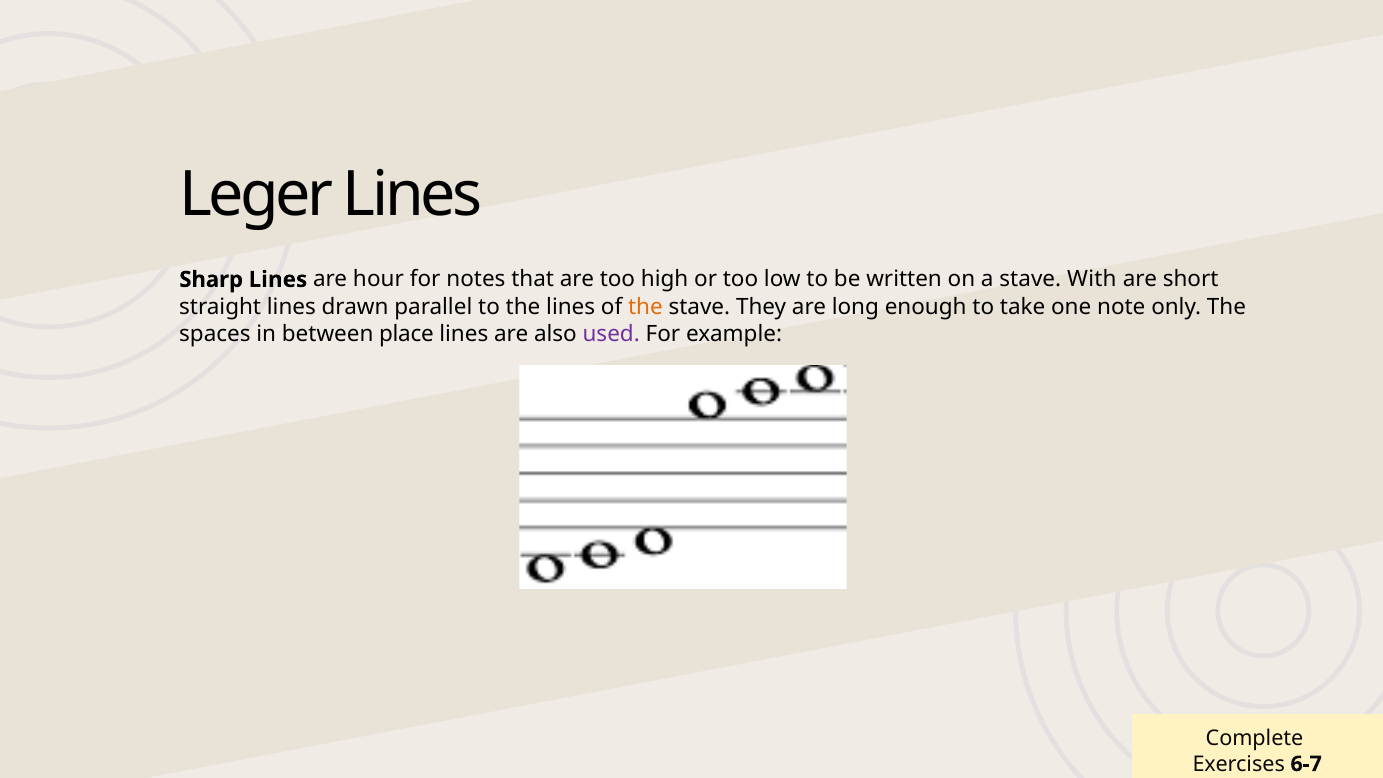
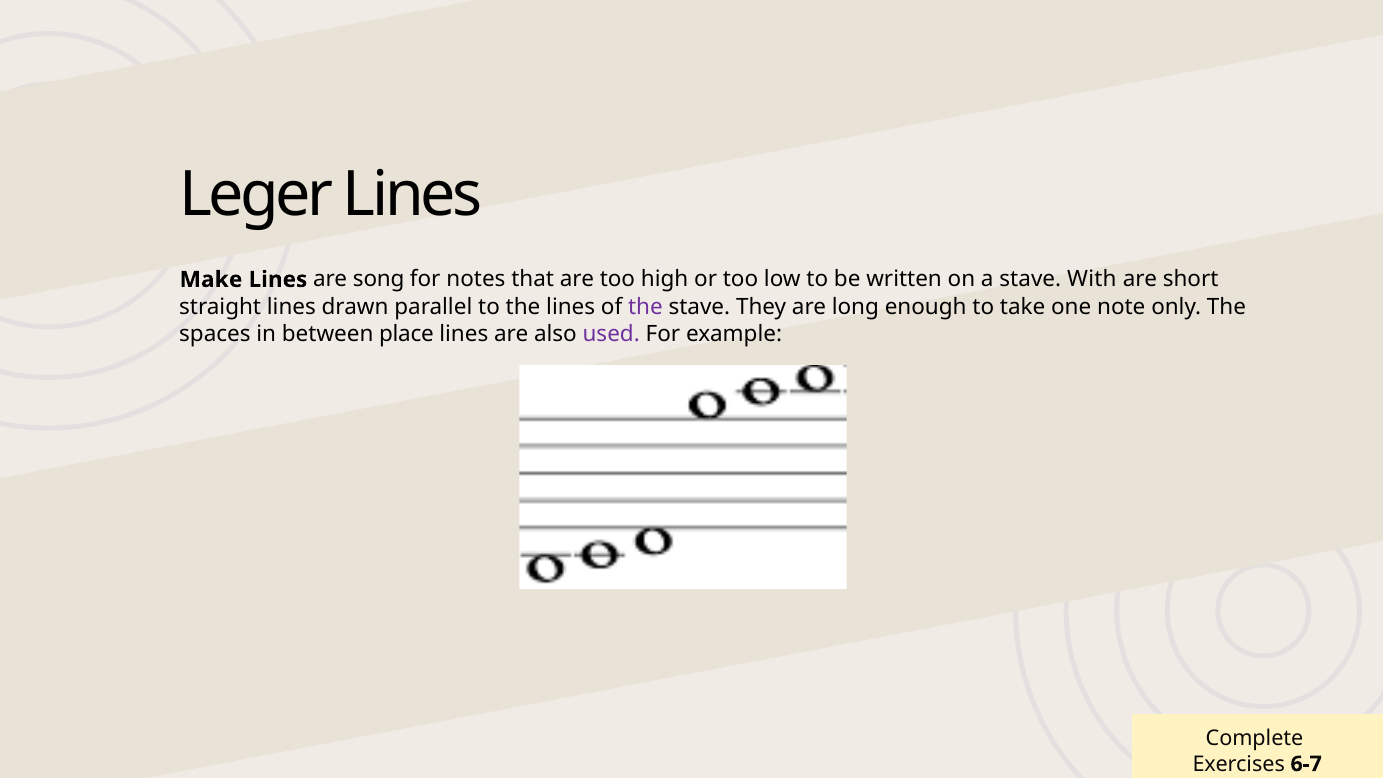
Sharp: Sharp -> Make
hour: hour -> song
the at (645, 307) colour: orange -> purple
